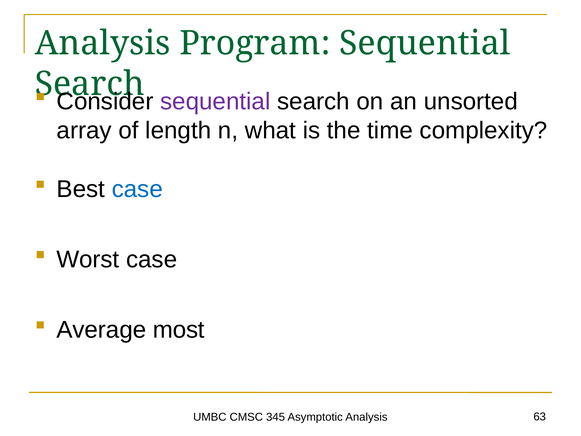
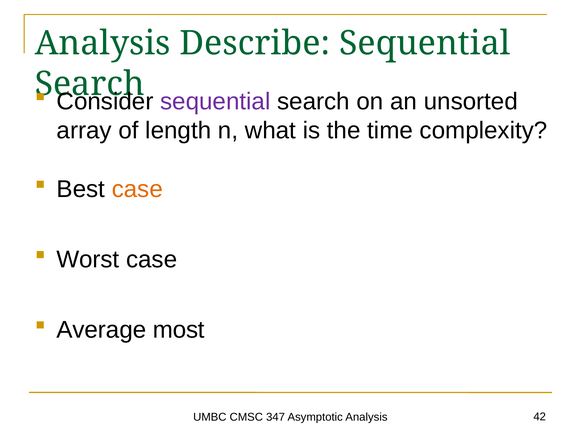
Program: Program -> Describe
case at (137, 189) colour: blue -> orange
345: 345 -> 347
63: 63 -> 42
